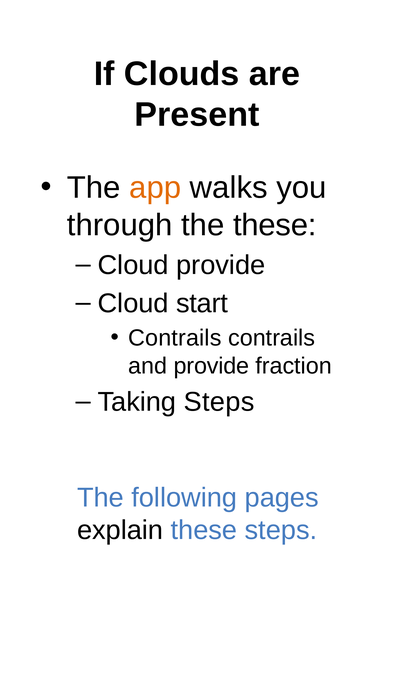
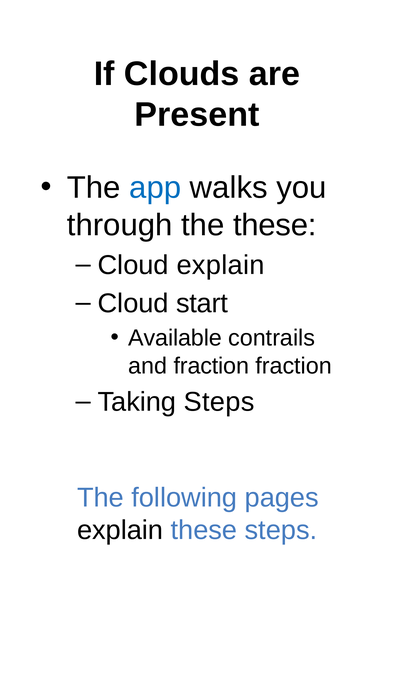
app colour: orange -> blue
Cloud provide: provide -> explain
Contrails at (175, 338): Contrails -> Available
and provide: provide -> fraction
